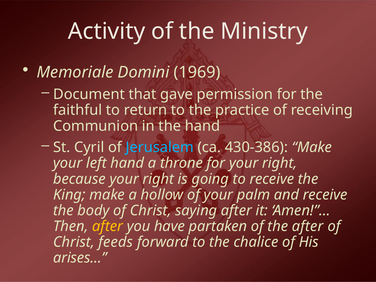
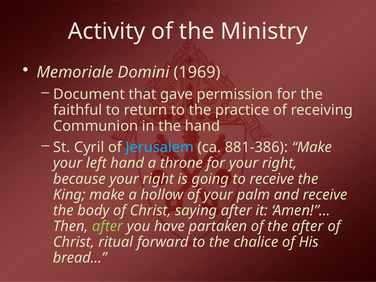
430-386: 430-386 -> 881-386
after at (108, 226) colour: yellow -> light green
feeds: feeds -> ritual
arises…: arises… -> bread…
